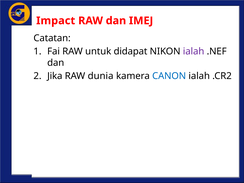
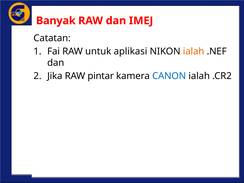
Impact: Impact -> Banyak
didapat: didapat -> aplikasi
ialah at (194, 51) colour: purple -> orange
dunia: dunia -> pintar
